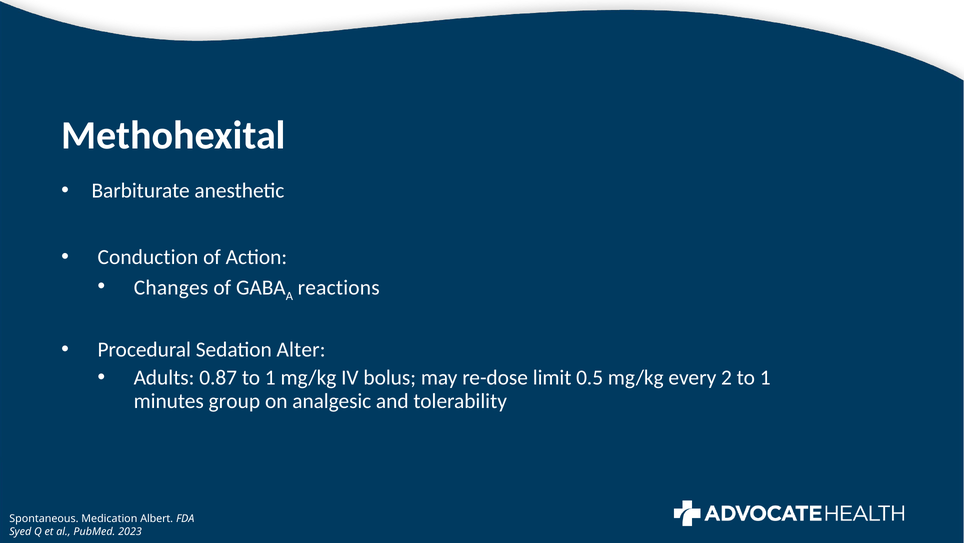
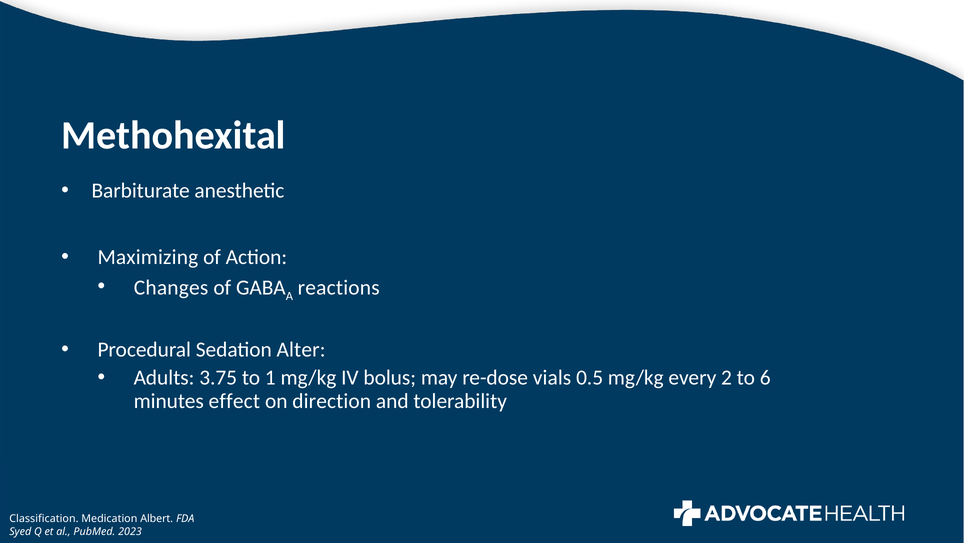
Conduction: Conduction -> Maximizing
0.87: 0.87 -> 3.75
limit: limit -> vials
2 to 1: 1 -> 6
group: group -> effect
analgesic: analgesic -> direction
Spontaneous: Spontaneous -> Classification
